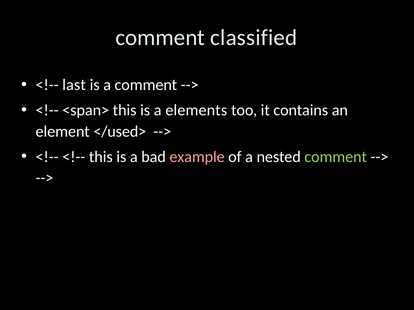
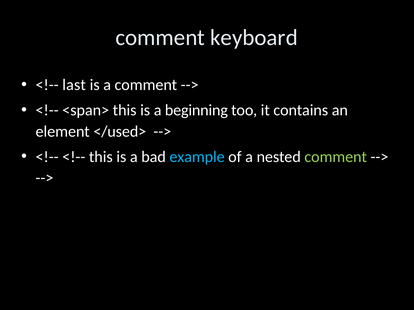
classified: classified -> keyboard
elements: elements -> beginning
example colour: pink -> light blue
